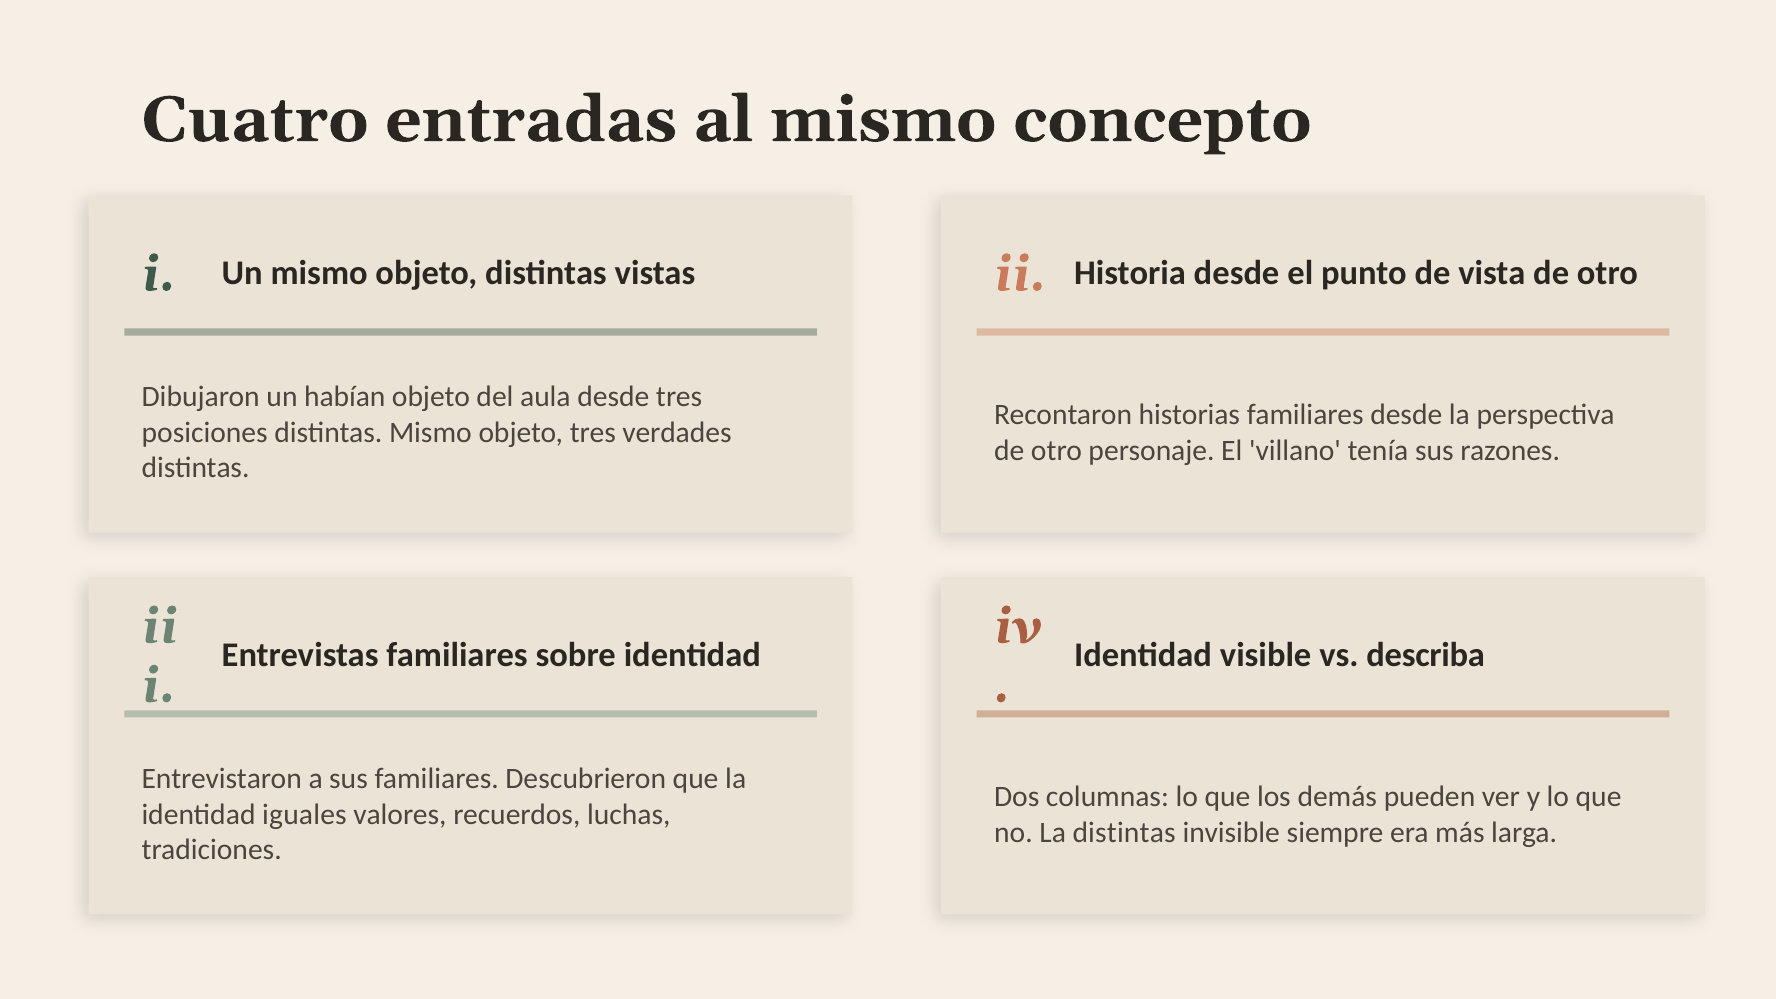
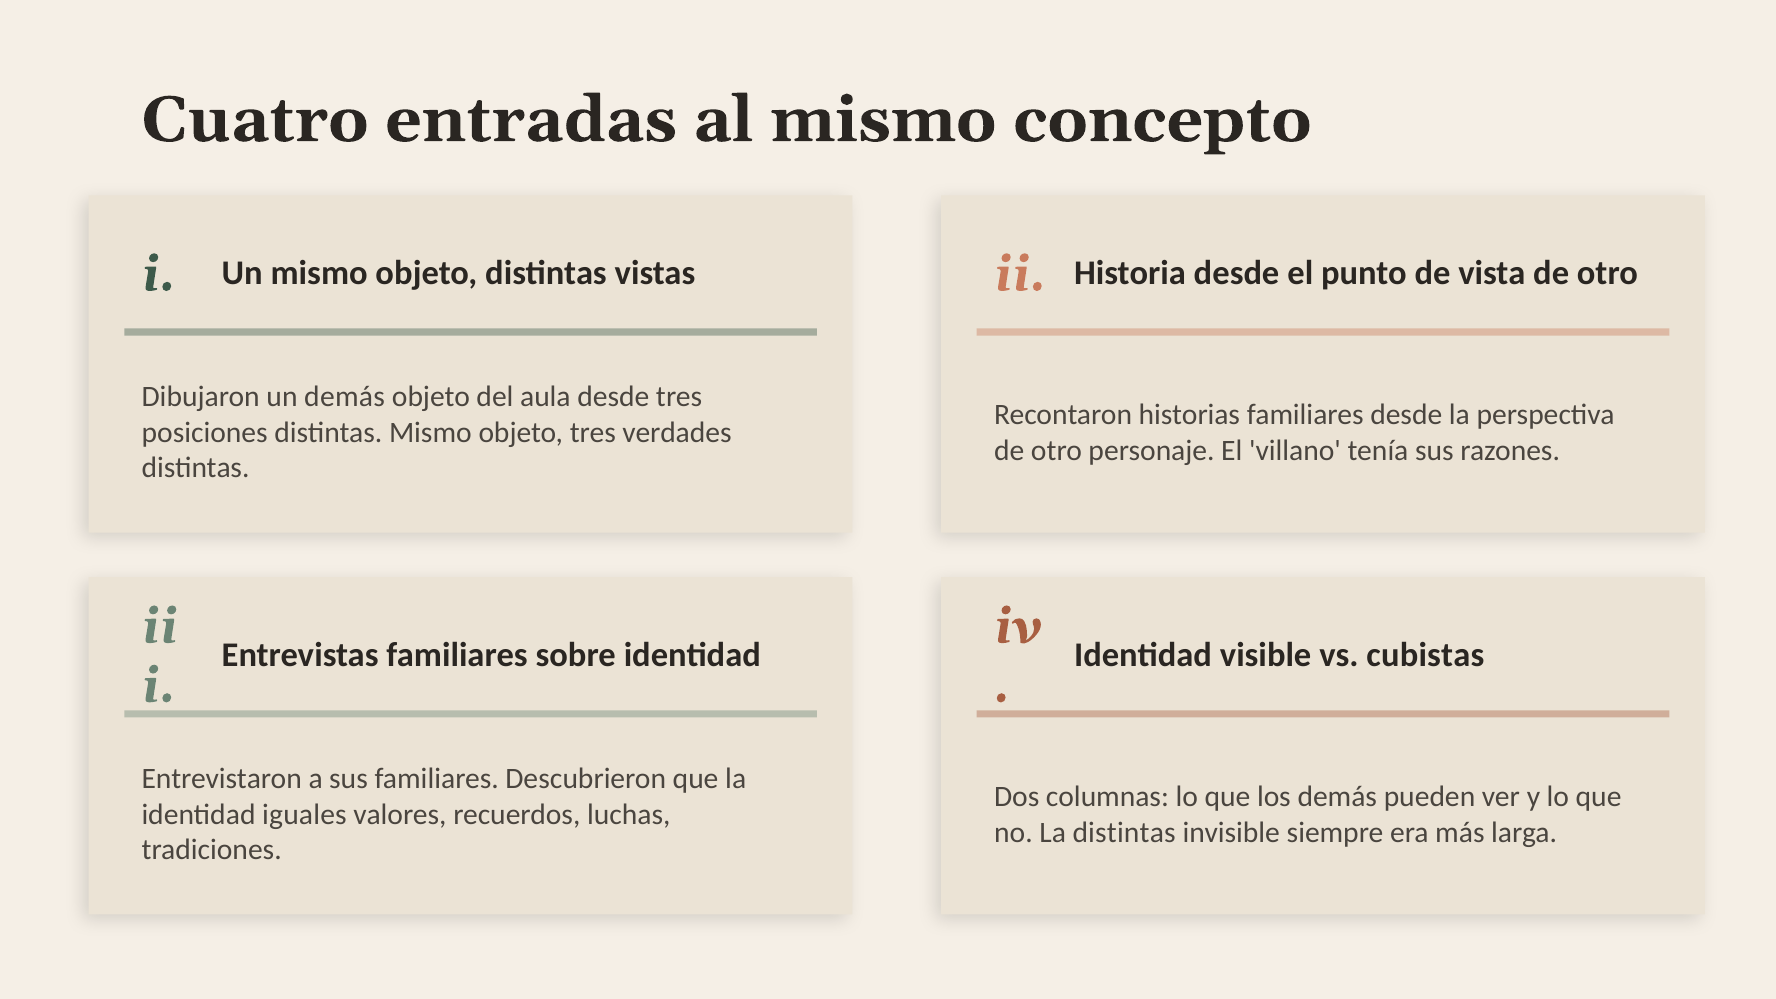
un habían: habían -> demás
describa: describa -> cubistas
